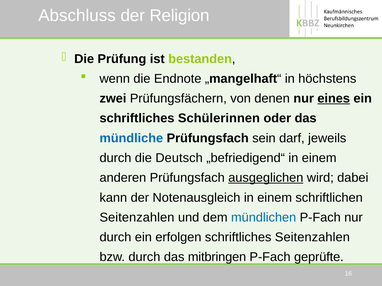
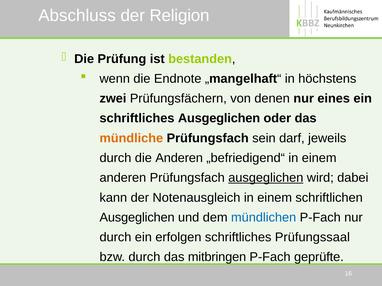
eines underline: present -> none
schriftliches Schülerinnen: Schülerinnen -> Ausgeglichen
mündliche colour: blue -> orange
die Deutsch: Deutsch -> Anderen
Seitenzahlen at (137, 218): Seitenzahlen -> Ausgeglichen
schriftliches Seitenzahlen: Seitenzahlen -> Prüfungssaal
